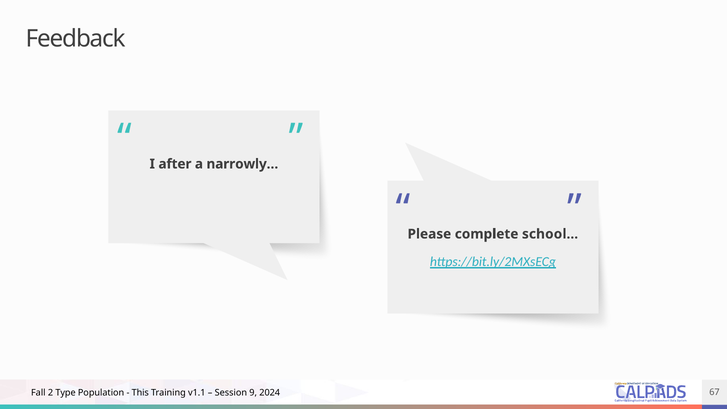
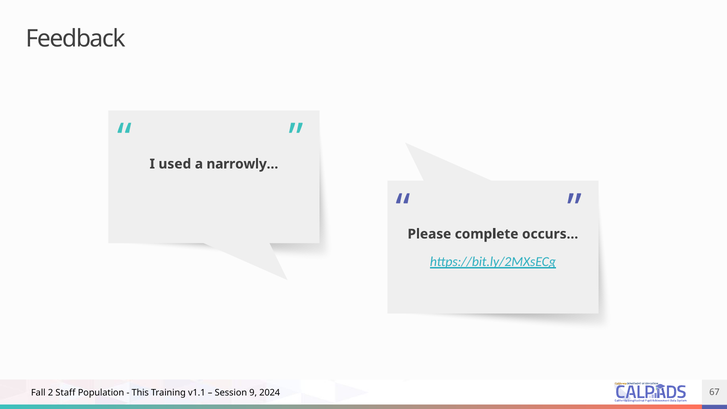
after: after -> used
school…: school… -> occurs…
Type: Type -> Staff
